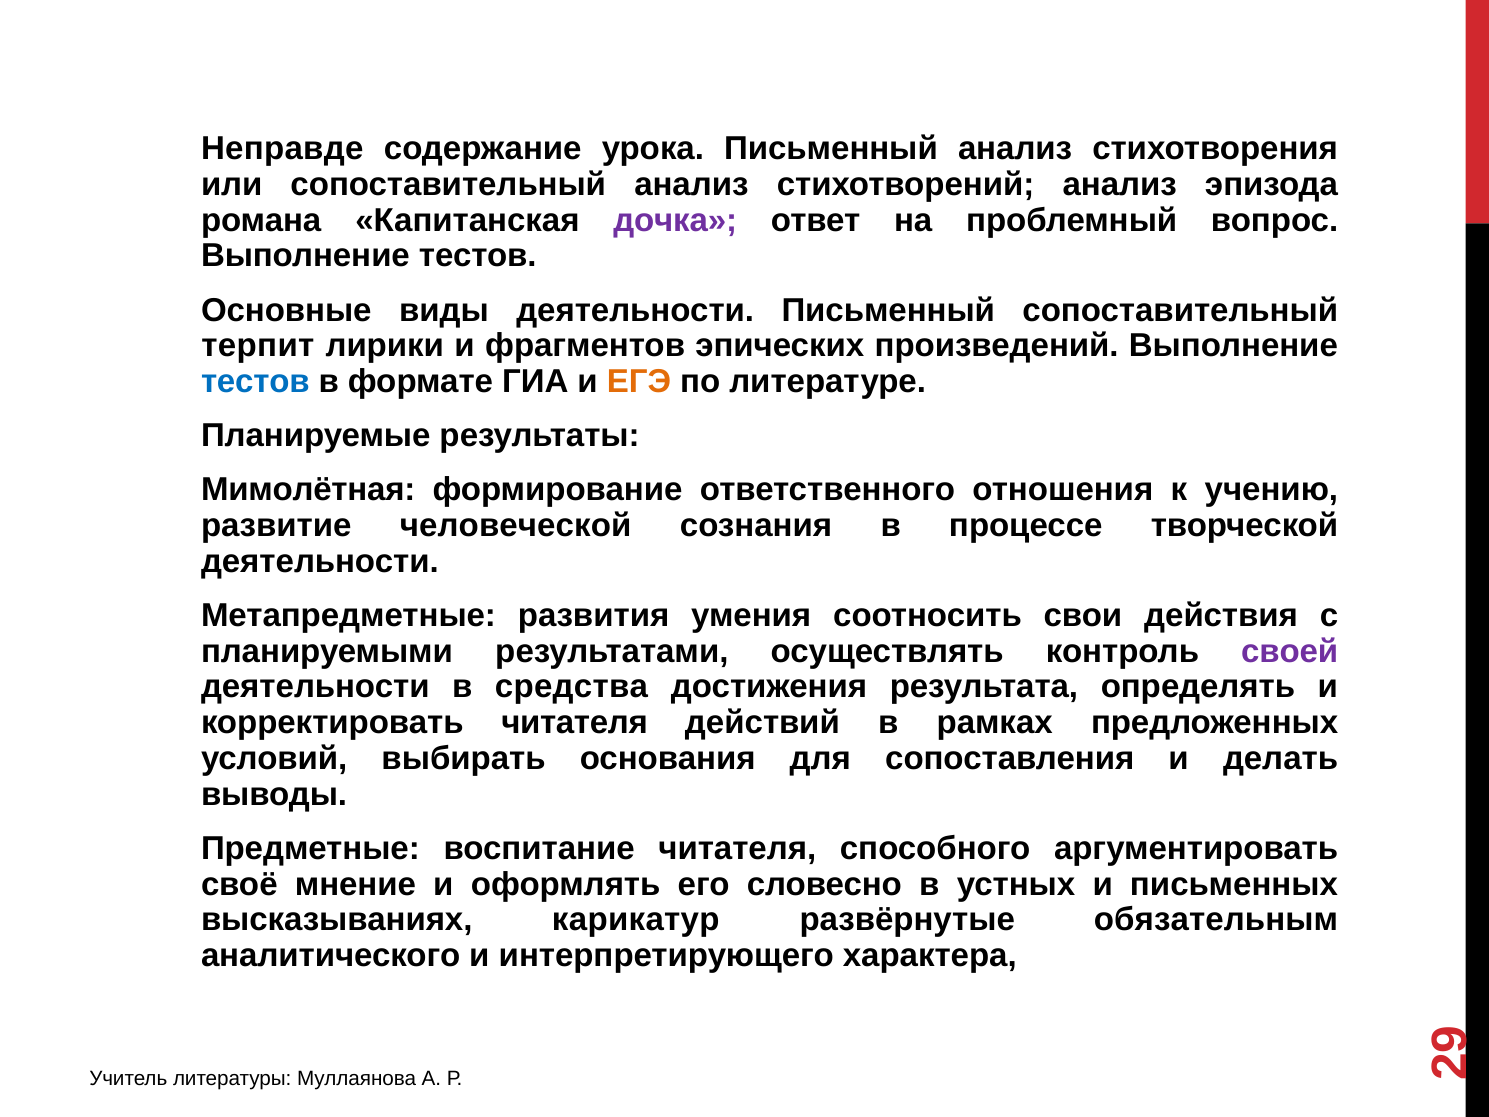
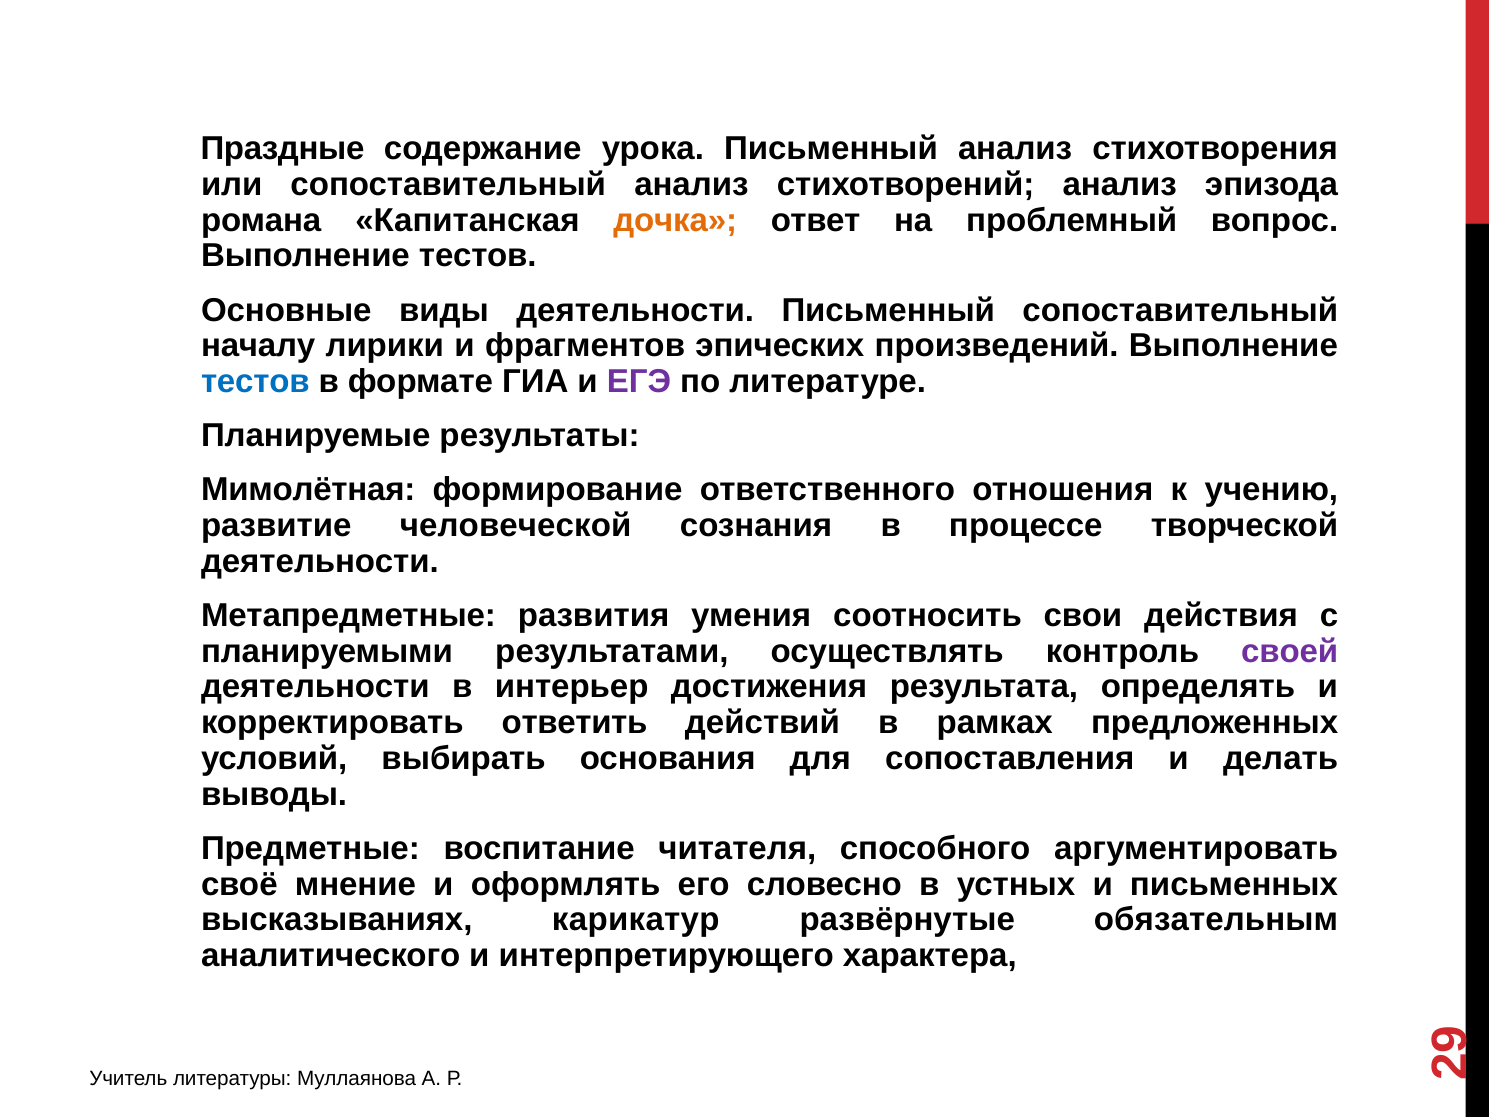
Неправде: Неправде -> Праздные
дочка colour: purple -> orange
терпит: терпит -> началу
ЕГЭ colour: orange -> purple
средства: средства -> интерьер
корректировать читателя: читателя -> ответить
